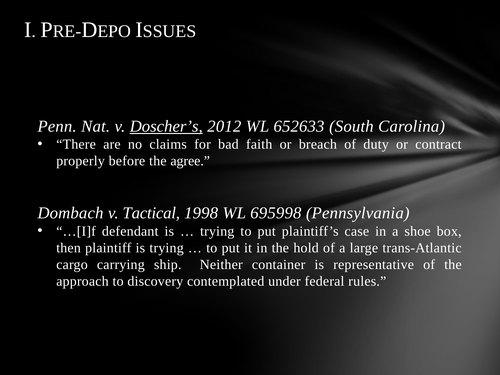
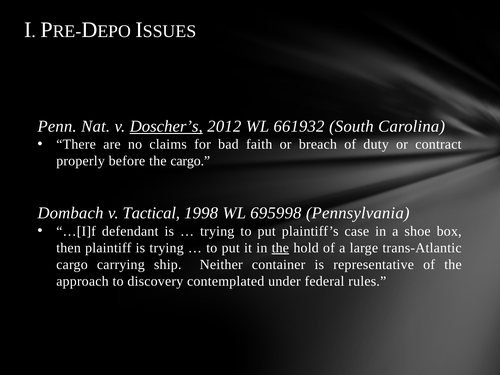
652633: 652633 -> 661932
the agree: agree -> cargo
the at (280, 248) underline: none -> present
